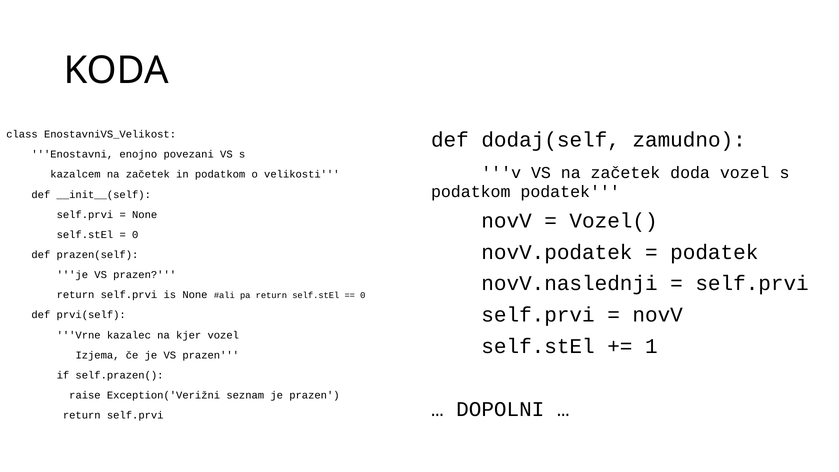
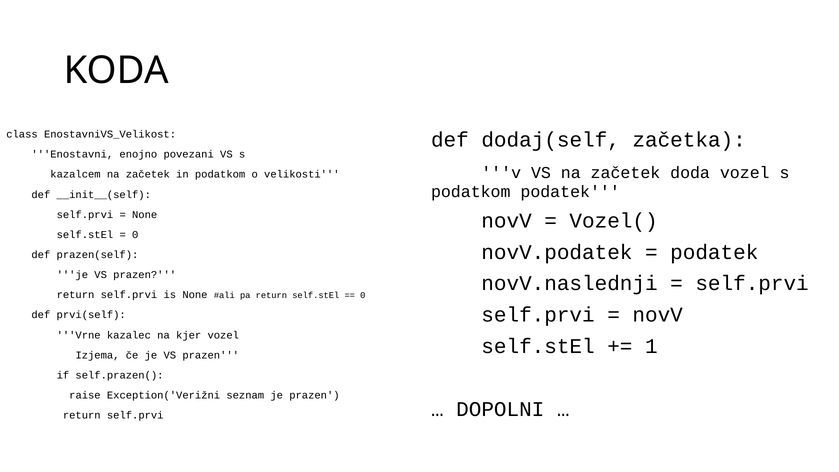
zamudno: zamudno -> začetka
